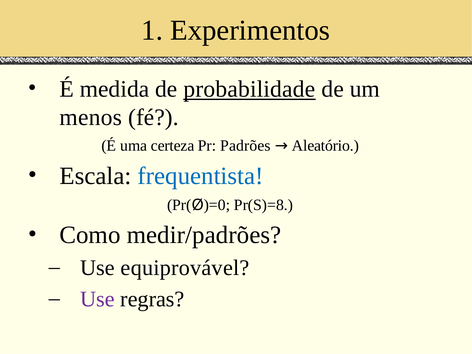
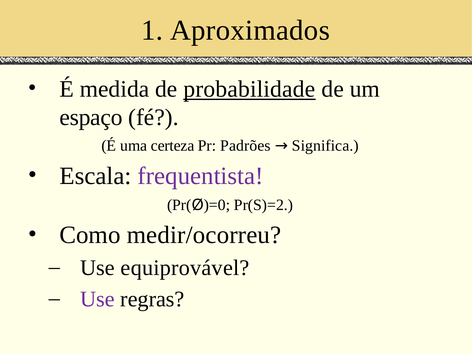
Experimentos: Experimentos -> Aproximados
menos: menos -> espaço
Aleatório: Aleatório -> Significa
frequentista colour: blue -> purple
Pr(S)=8: Pr(S)=8 -> Pr(S)=2
medir/padrões: medir/padrões -> medir/ocorreu
